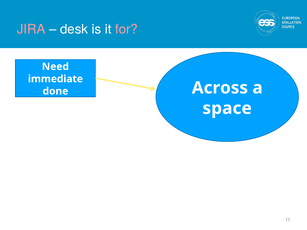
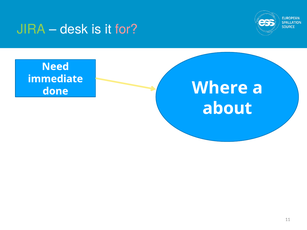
JIRA colour: pink -> light green
Across: Across -> Where
space: space -> about
